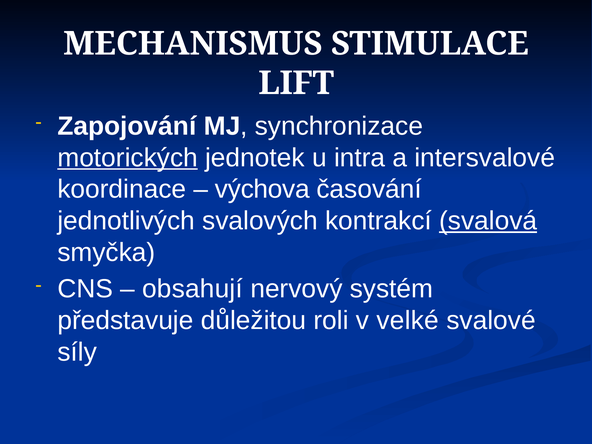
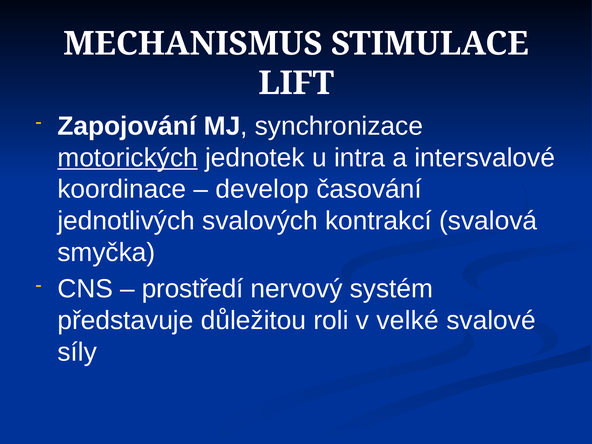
výchova: výchova -> develop
svalová underline: present -> none
obsahují: obsahují -> prostředí
